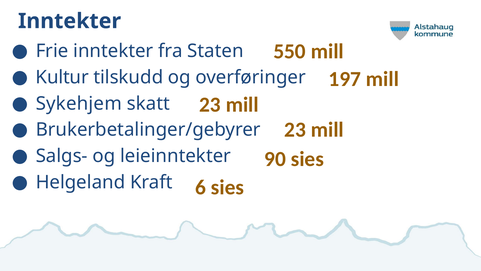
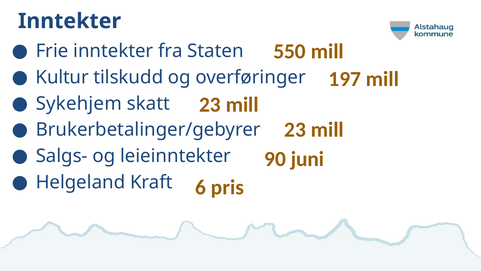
90 sies: sies -> juni
6 sies: sies -> pris
